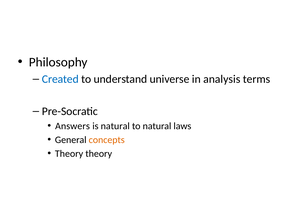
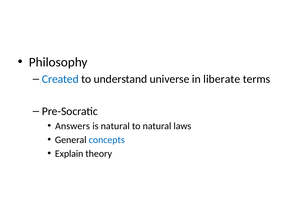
analysis: analysis -> liberate
concepts colour: orange -> blue
Theory at (69, 154): Theory -> Explain
